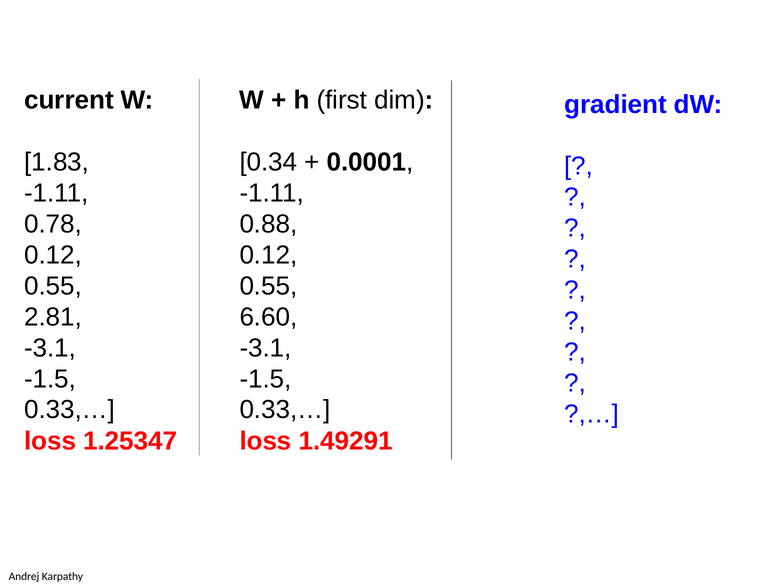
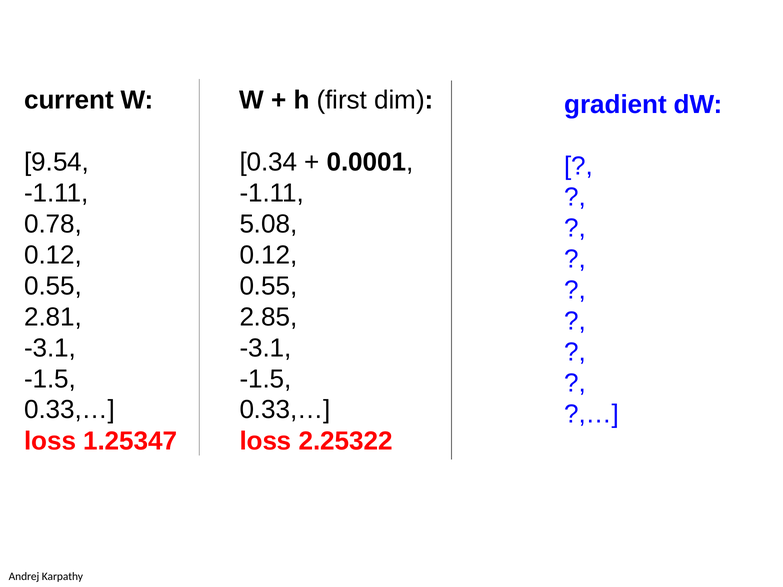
1.83: 1.83 -> 9.54
0.88: 0.88 -> 5.08
6.60: 6.60 -> 2.85
1.49291: 1.49291 -> 2.25322
